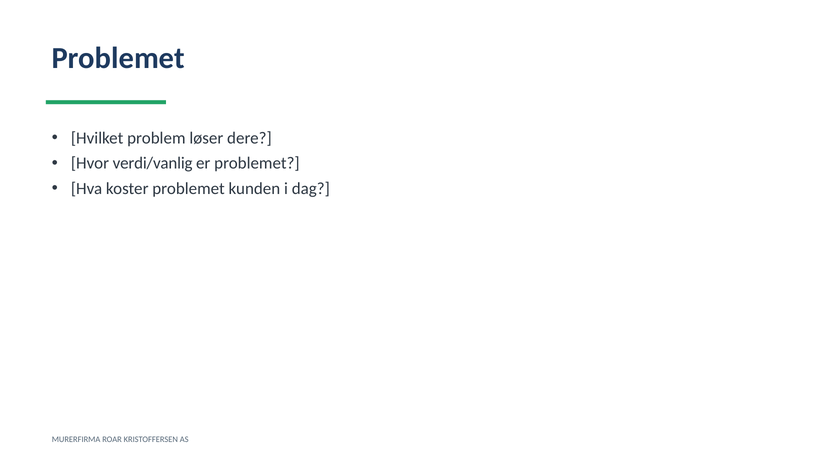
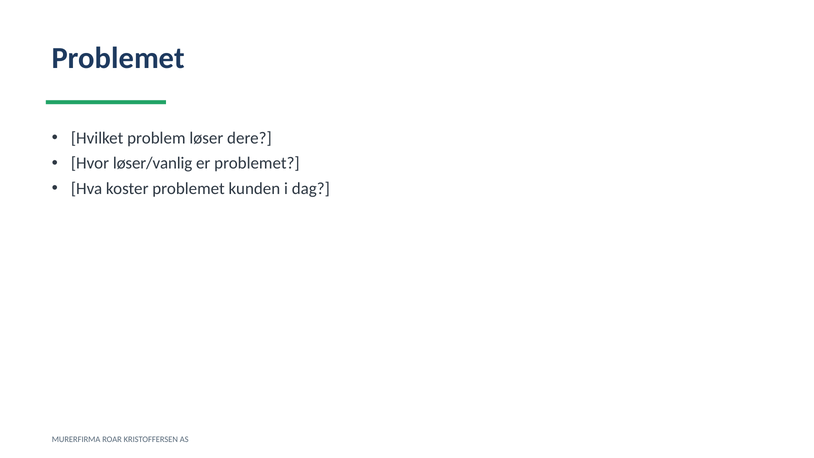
verdi/vanlig: verdi/vanlig -> løser/vanlig
